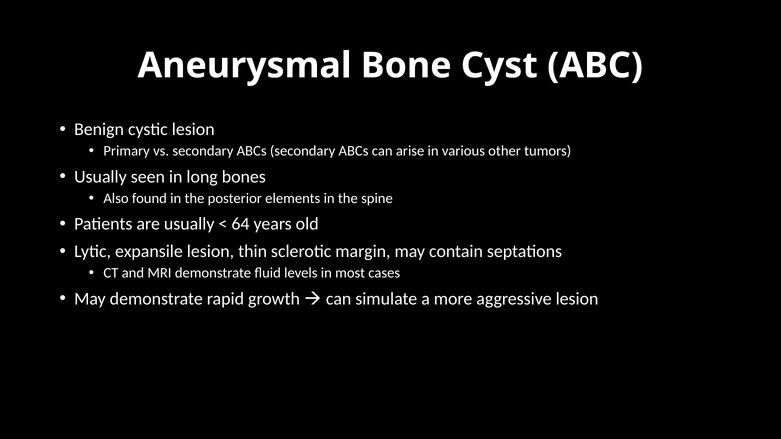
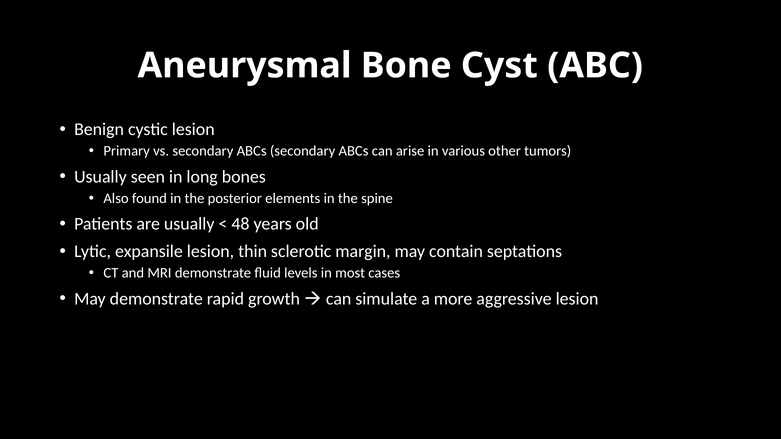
64: 64 -> 48
